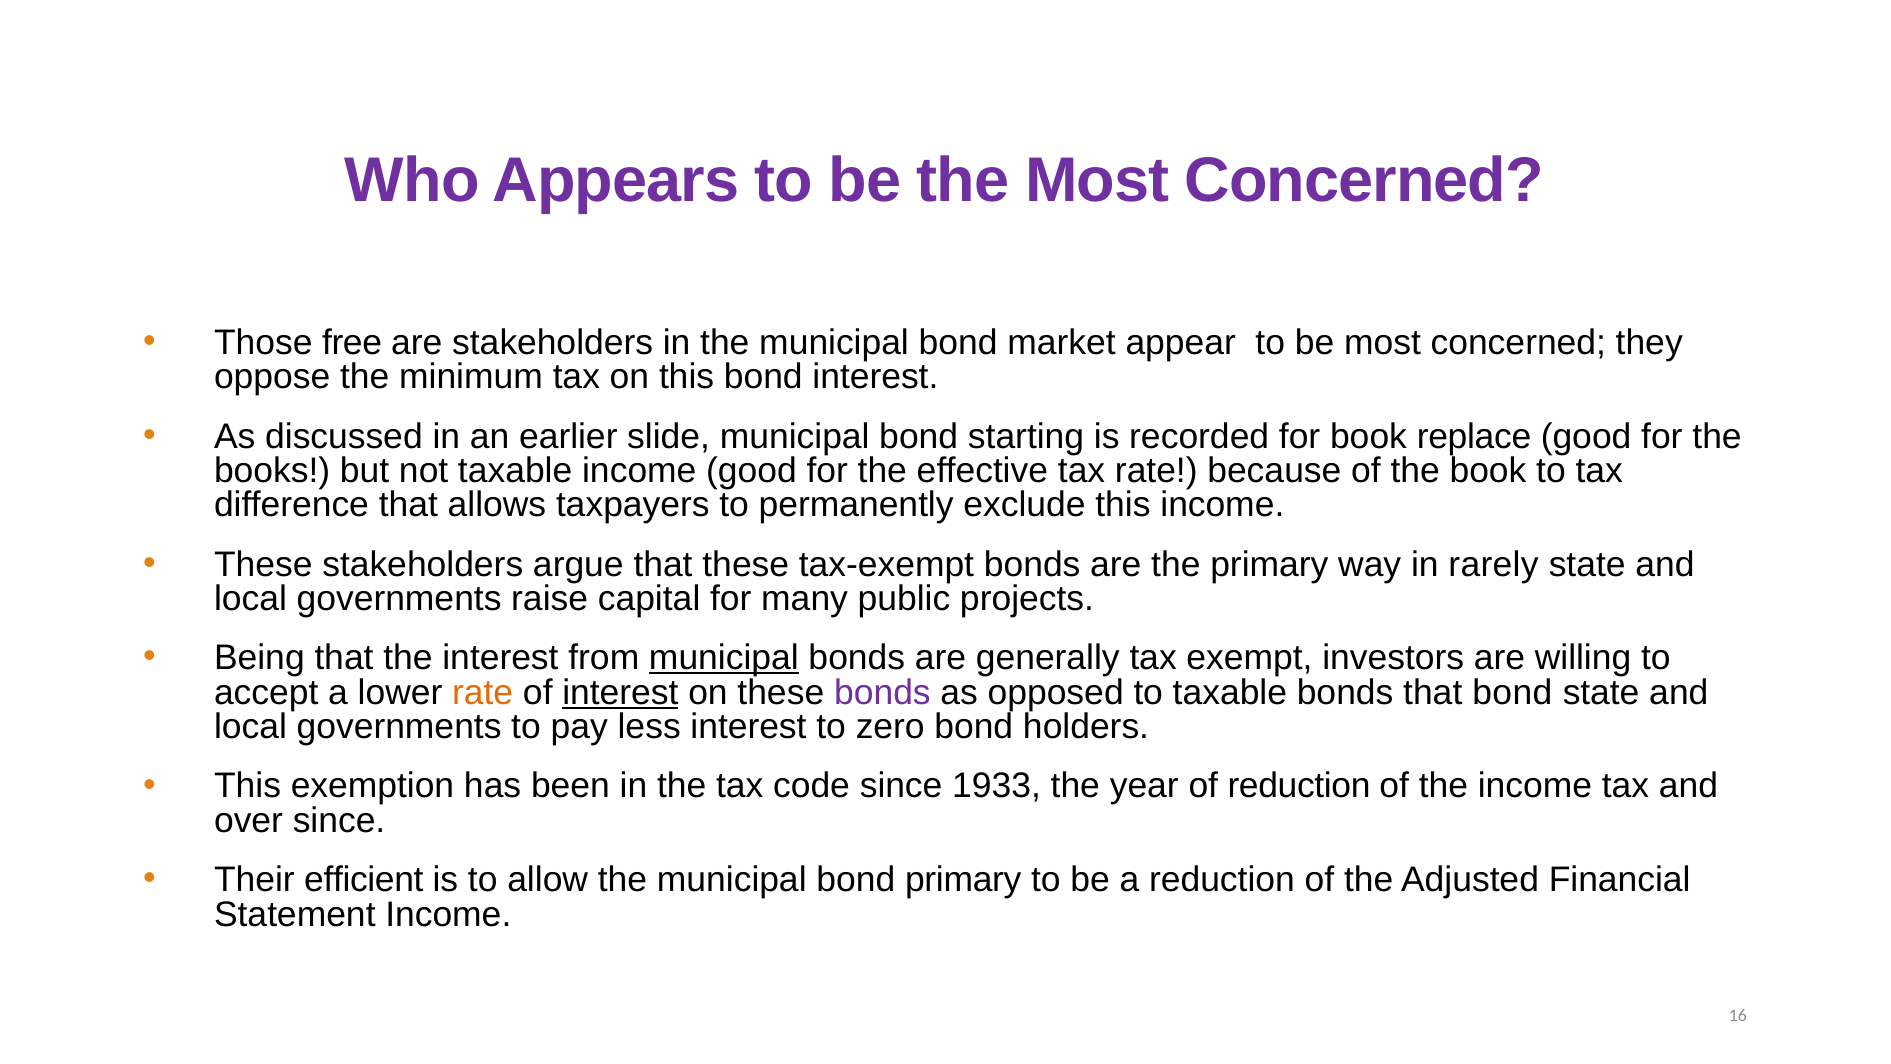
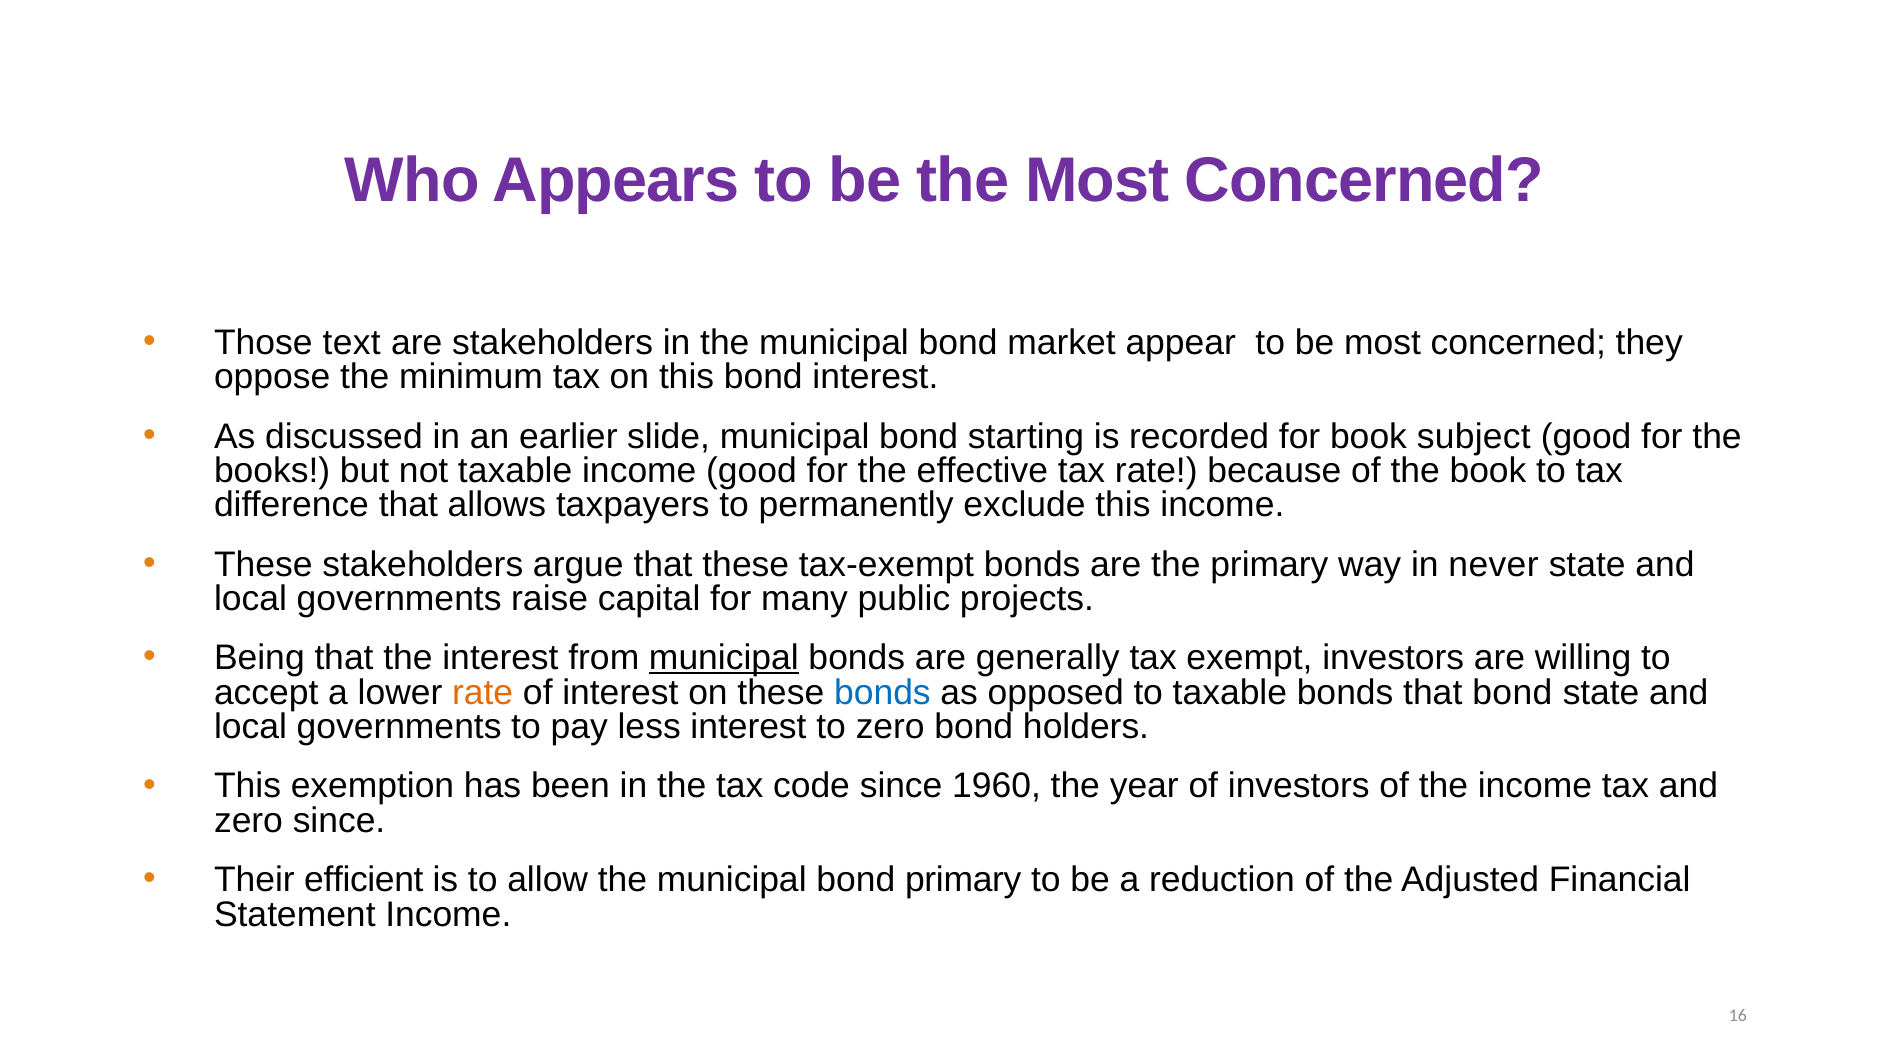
free: free -> text
replace: replace -> subject
rarely: rarely -> never
interest at (620, 692) underline: present -> none
bonds at (882, 692) colour: purple -> blue
1933: 1933 -> 1960
of reduction: reduction -> investors
over at (249, 820): over -> zero
